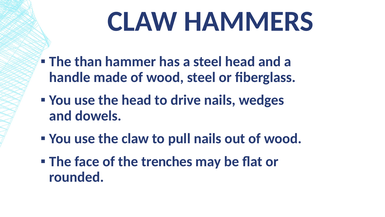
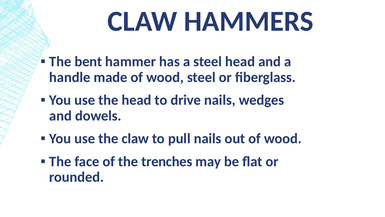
than: than -> bent
